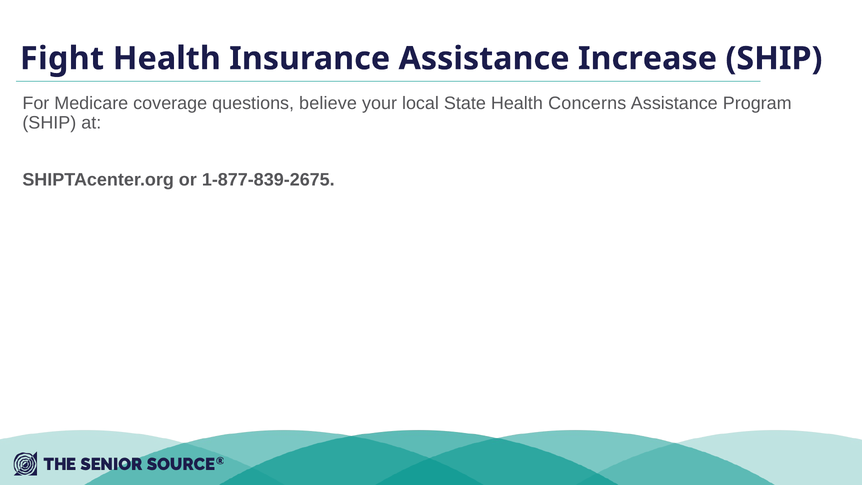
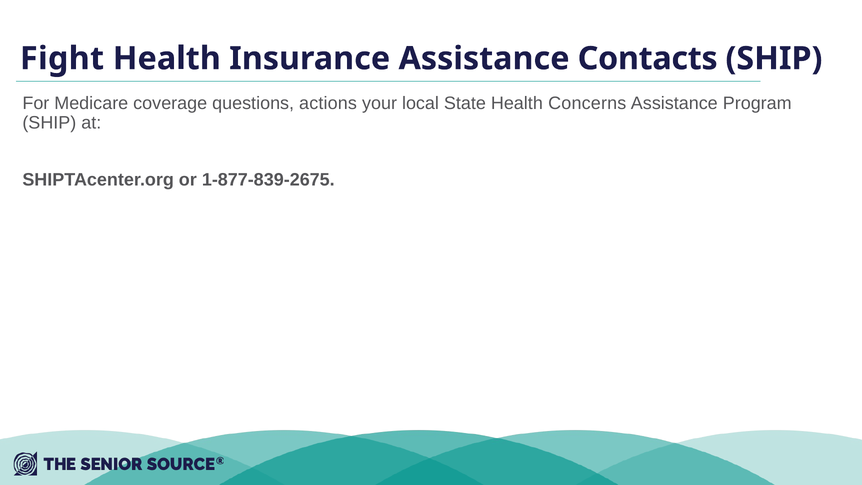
Increase: Increase -> Contacts
believe: believe -> actions
